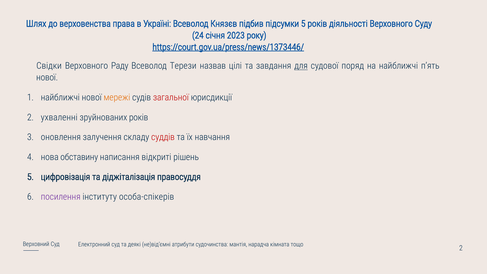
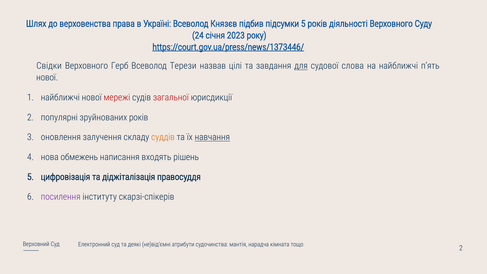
Раду: Раду -> Герб
поряд: поряд -> слова
мережі colour: orange -> red
ухваленні: ухваленні -> популярні
суддів colour: red -> orange
навчання underline: none -> present
обставину: обставину -> обмежень
відкриті: відкриті -> входять
особа-спікерів: особа-спікерів -> скарзі-спікерів
